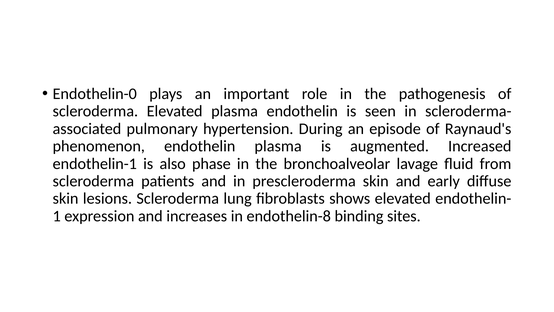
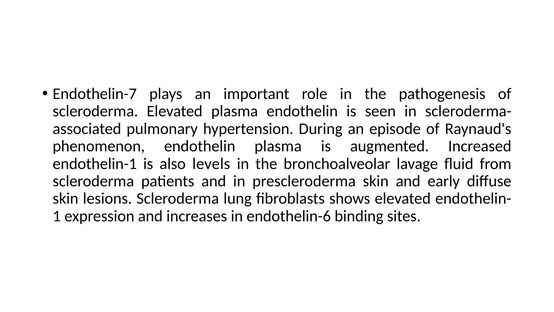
Endothelin-0: Endothelin-0 -> Endothelin-7
phase: phase -> levels
endothelin-8: endothelin-8 -> endothelin-6
